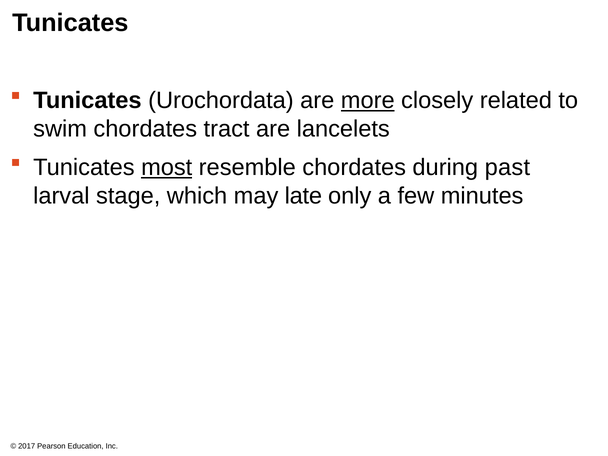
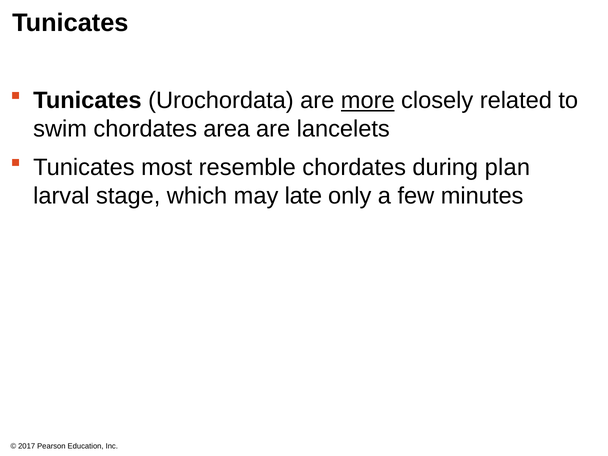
tract: tract -> area
most underline: present -> none
past: past -> plan
